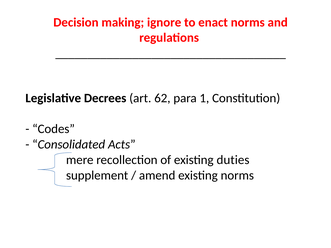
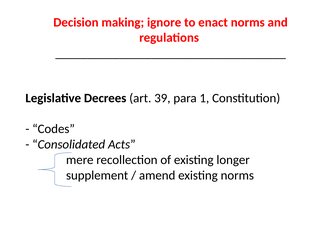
62: 62 -> 39
duties: duties -> longer
